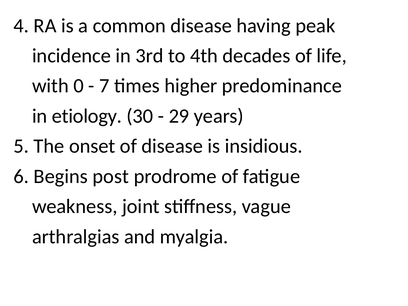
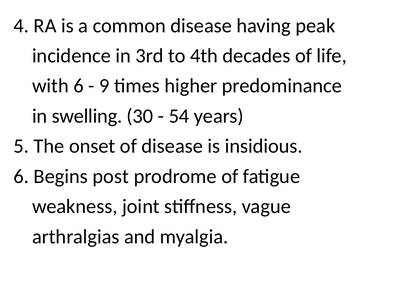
with 0: 0 -> 6
7: 7 -> 9
etiology: etiology -> swelling
29: 29 -> 54
